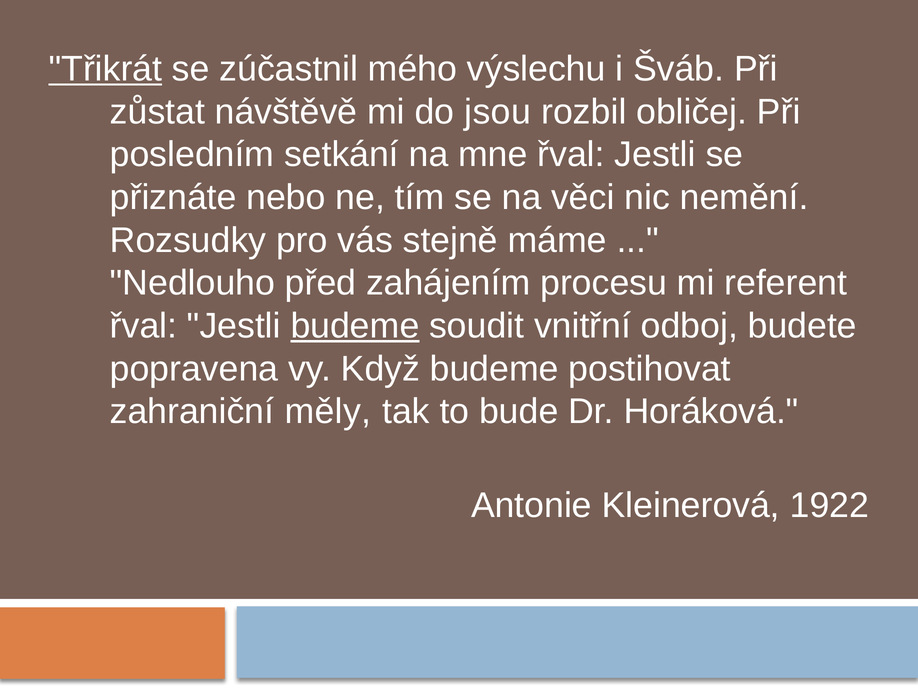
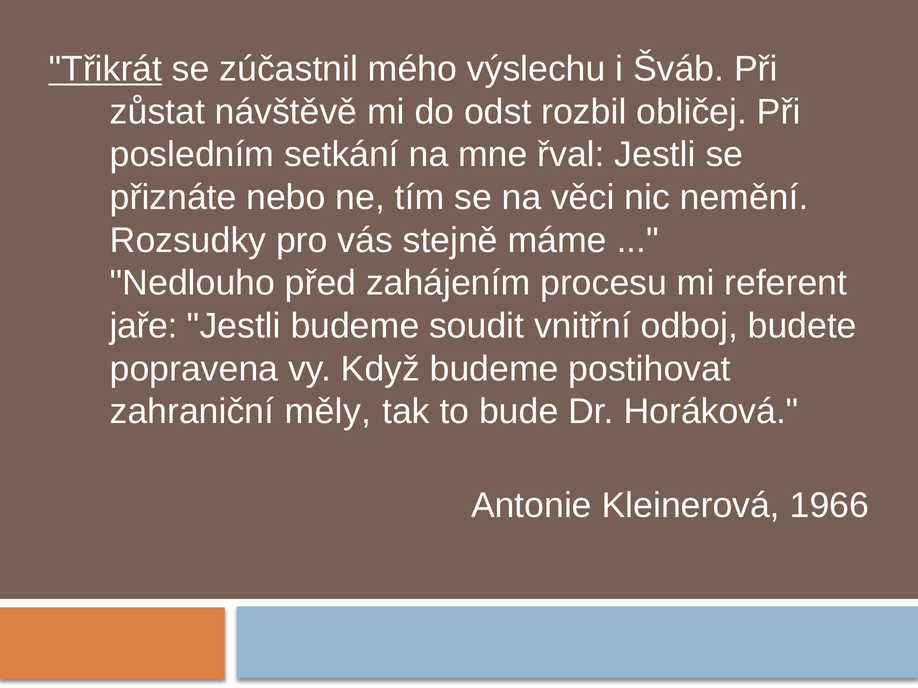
jsou: jsou -> odst
řval at (144, 326): řval -> jaře
budeme at (355, 326) underline: present -> none
1922: 1922 -> 1966
